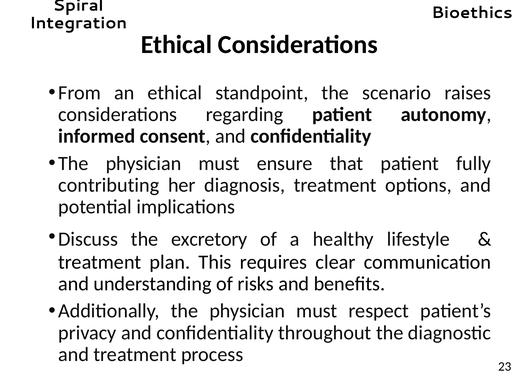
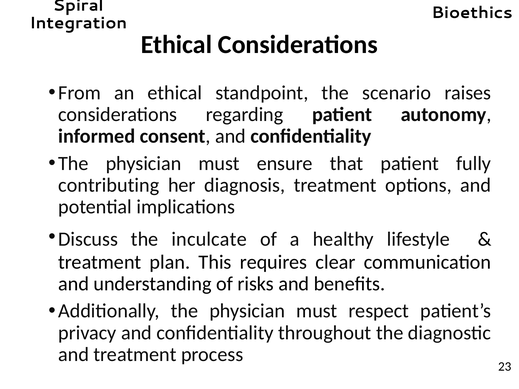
excretory: excretory -> inculcate
